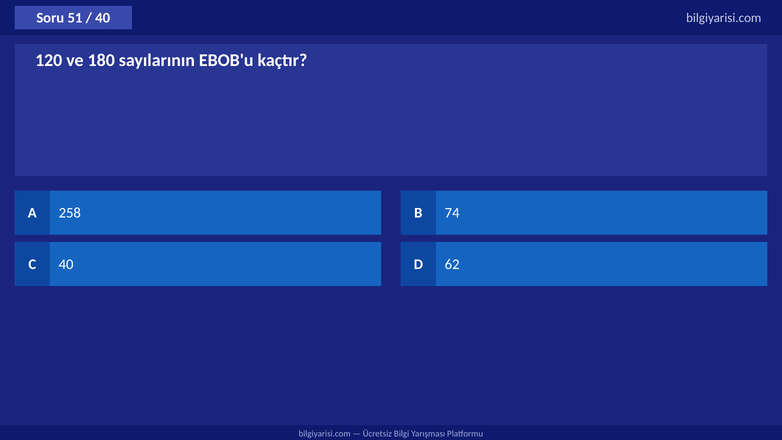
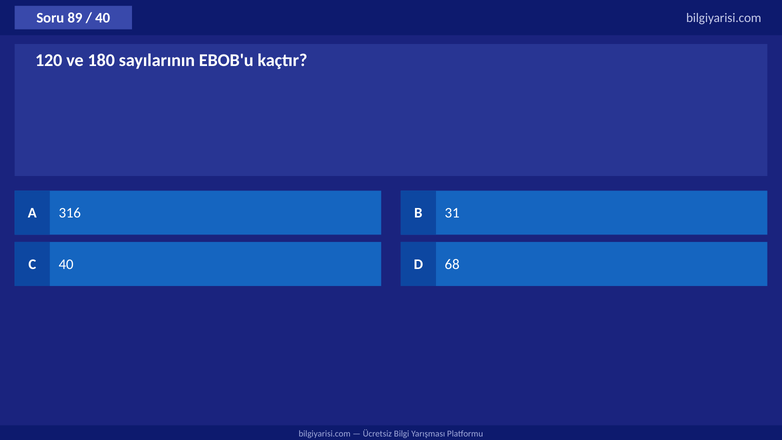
51: 51 -> 89
258: 258 -> 316
74: 74 -> 31
62: 62 -> 68
